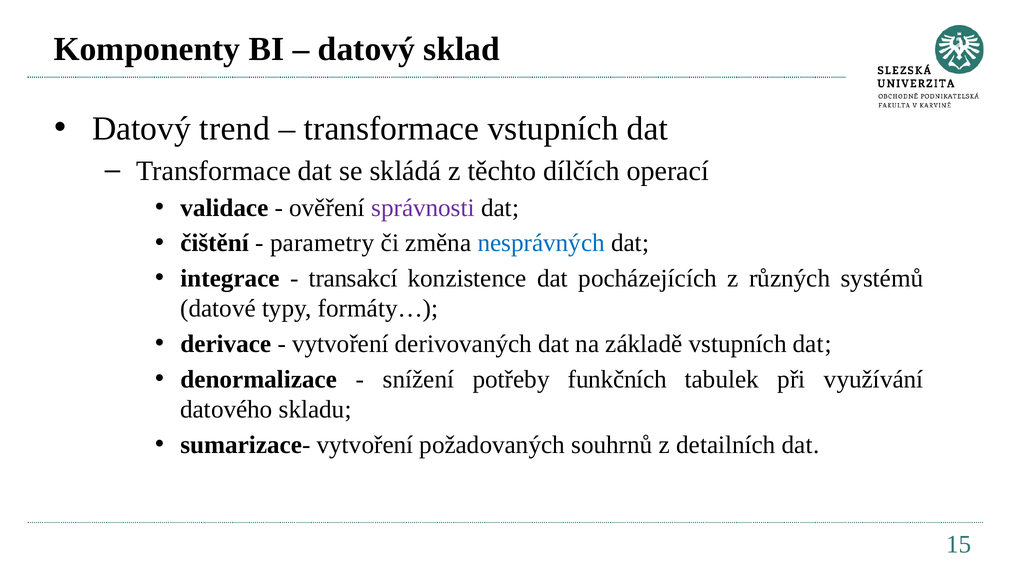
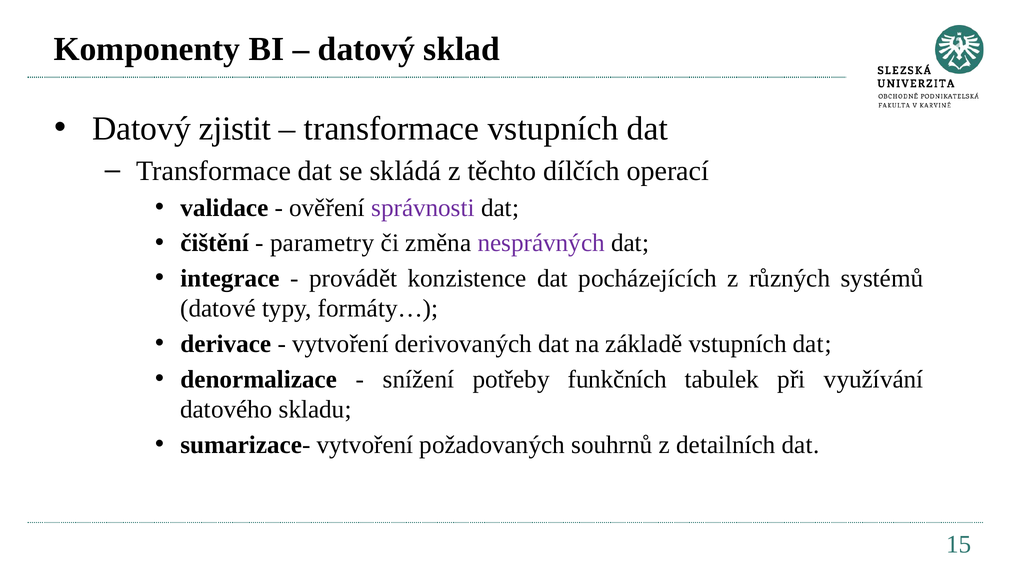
trend: trend -> zjistit
nesprávných colour: blue -> purple
transakcí: transakcí -> provádět
